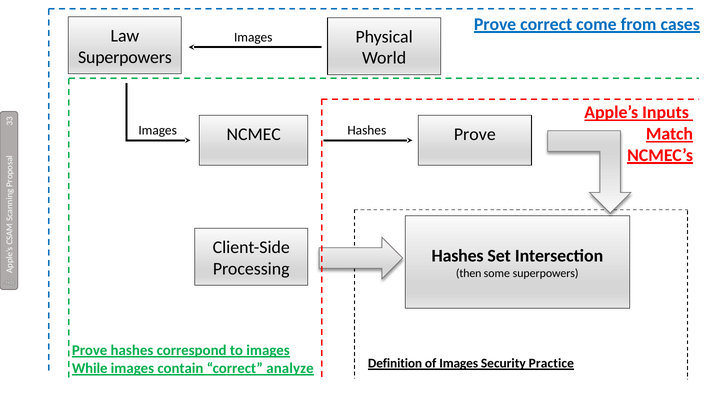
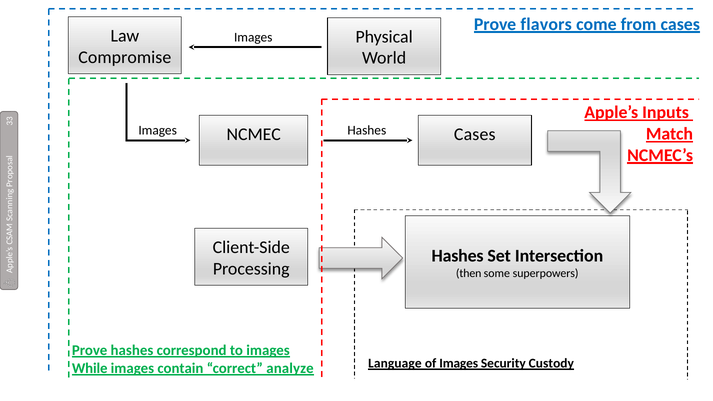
Prove correct: correct -> flavors
Superpowers at (125, 57): Superpowers -> Compromise
NCMEC Prove: Prove -> Cases
Definition: Definition -> Language
Practice: Practice -> Custody
